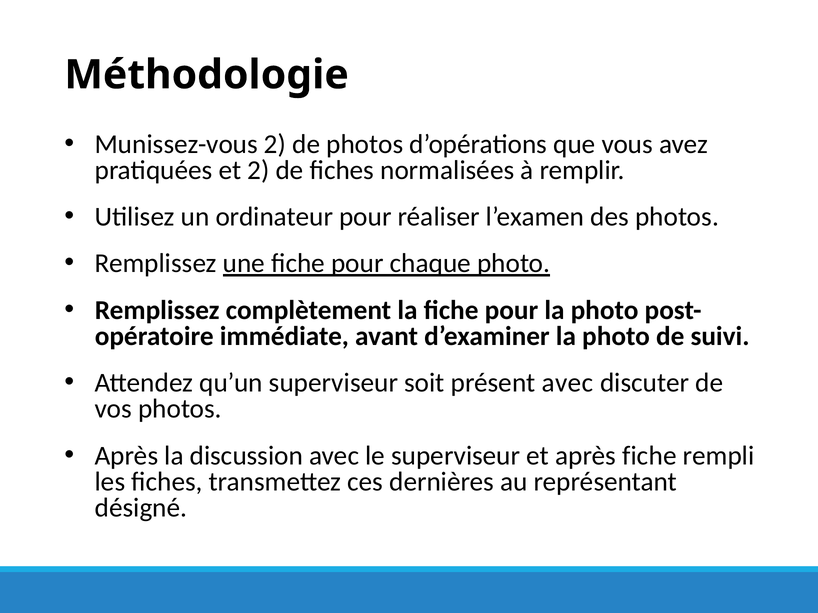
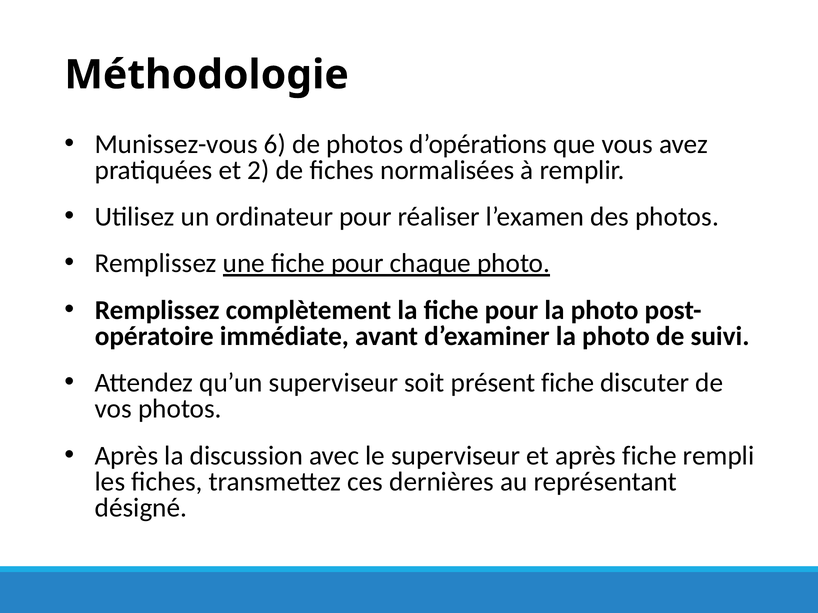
Munissez-vous 2: 2 -> 6
présent avec: avec -> fiche
